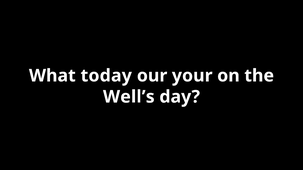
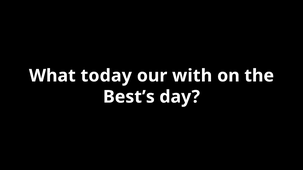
your: your -> with
Well’s: Well’s -> Best’s
